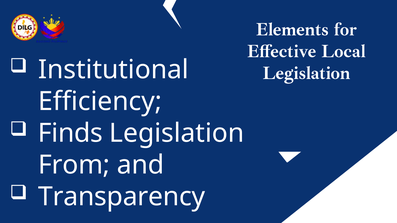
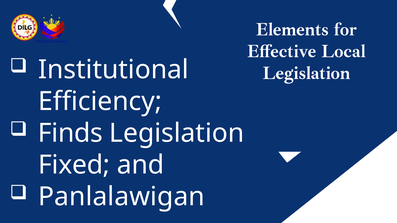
From: From -> Fixed
Transparency: Transparency -> Panlalawigan
